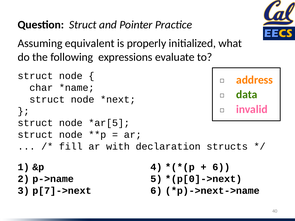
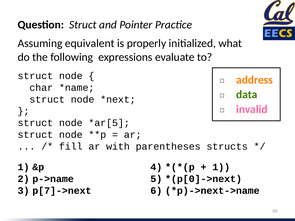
declaration: declaration -> parentheses
6 at (221, 167): 6 -> 1
